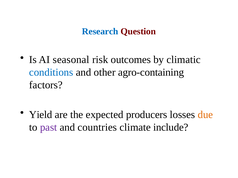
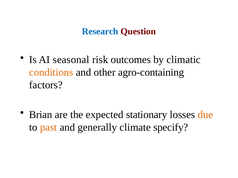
conditions colour: blue -> orange
Yield: Yield -> Brian
producers: producers -> stationary
past colour: purple -> orange
countries: countries -> generally
include: include -> specify
